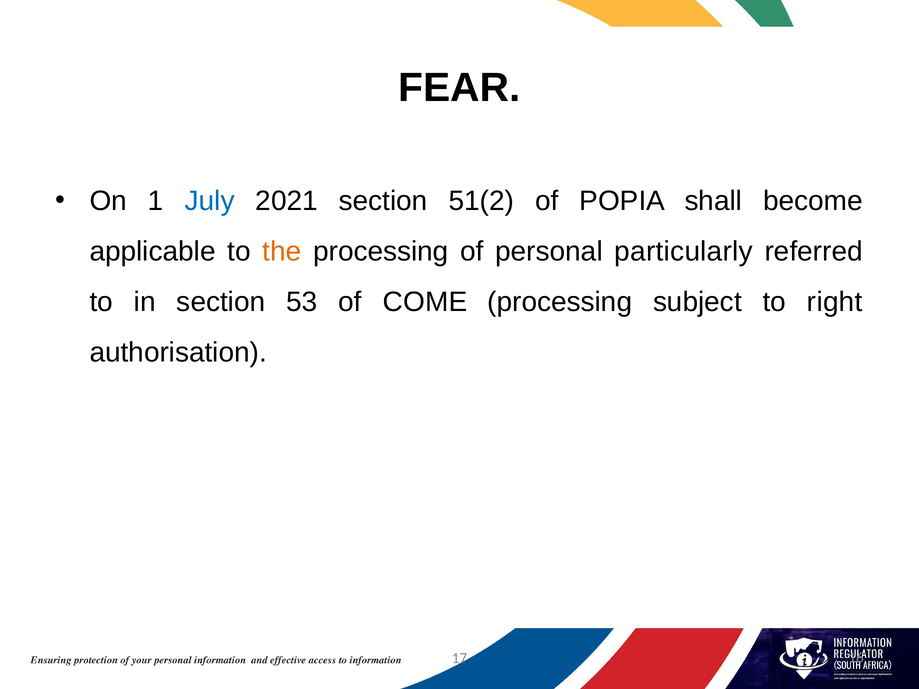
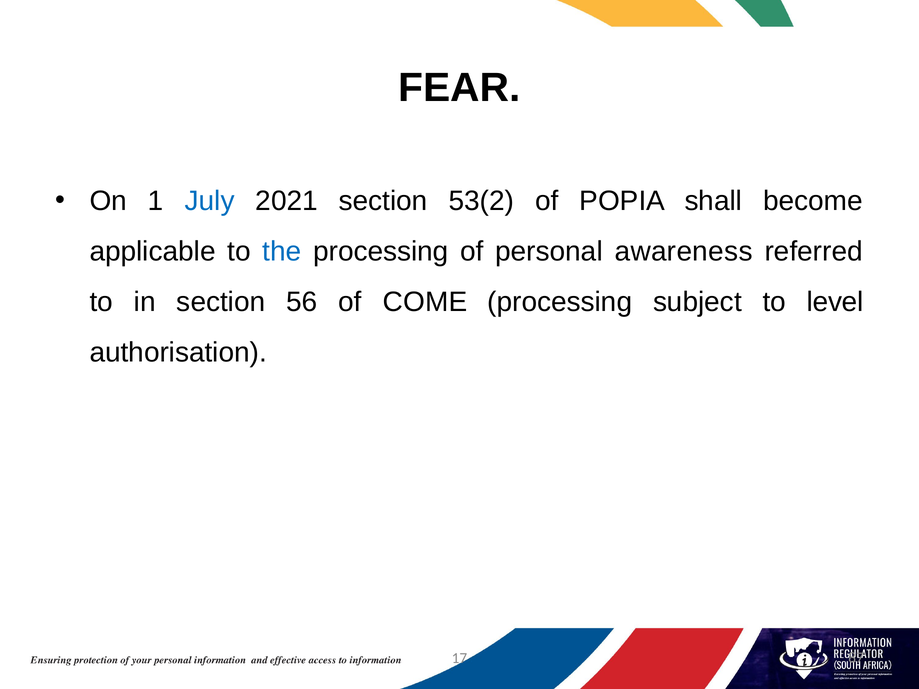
51(2: 51(2 -> 53(2
the colour: orange -> blue
particularly: particularly -> awareness
53: 53 -> 56
right: right -> level
16: 16 -> 87
